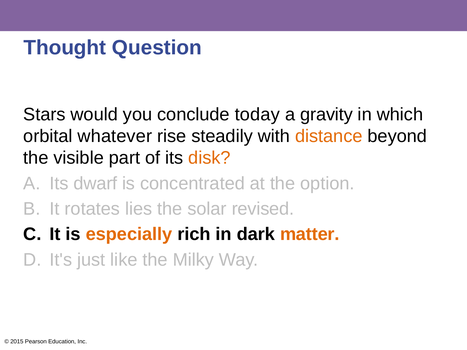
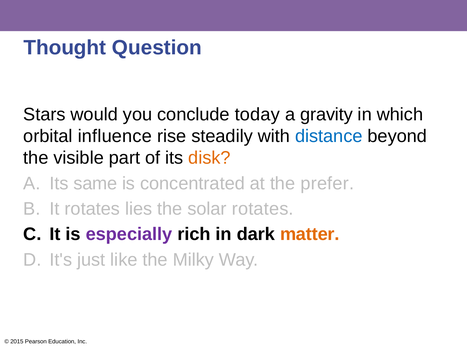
whatever: whatever -> influence
distance colour: orange -> blue
dwarf: dwarf -> same
option: option -> prefer
solar revised: revised -> rotates
especially colour: orange -> purple
